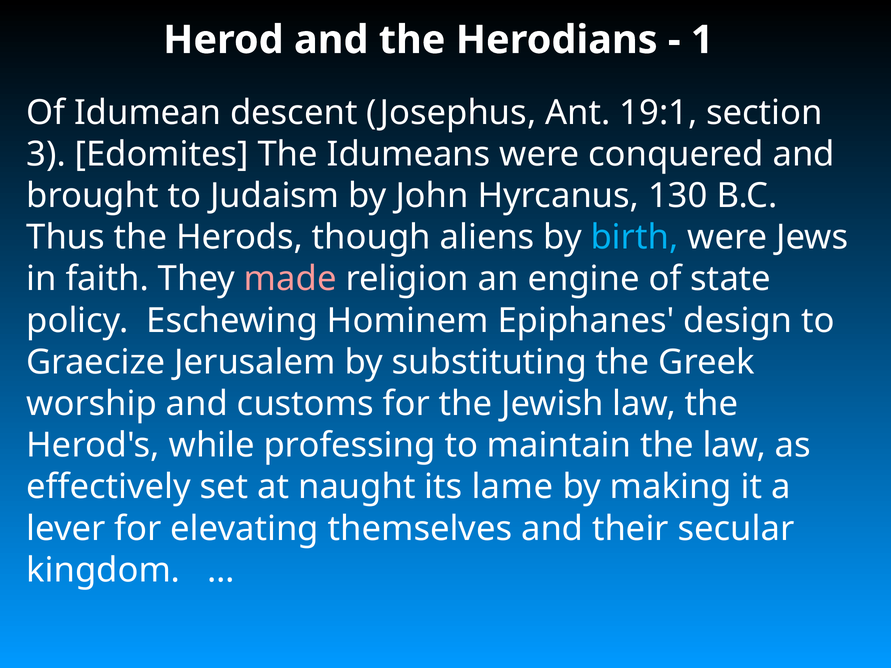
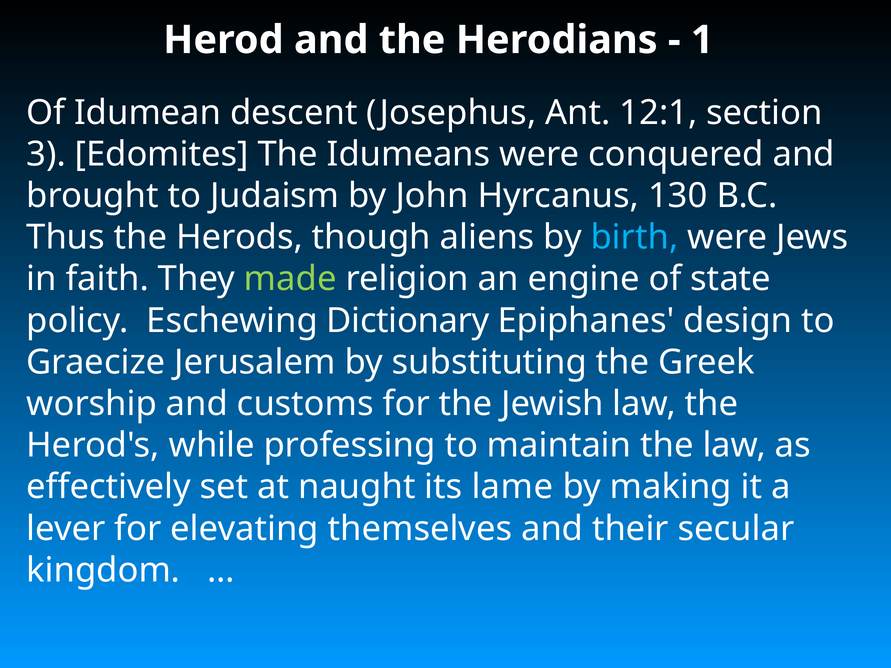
19:1: 19:1 -> 12:1
made colour: pink -> light green
Hominem: Hominem -> Dictionary
